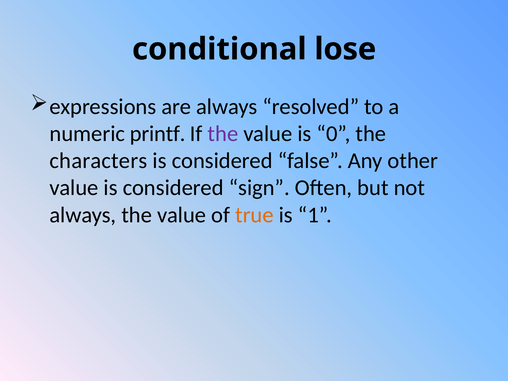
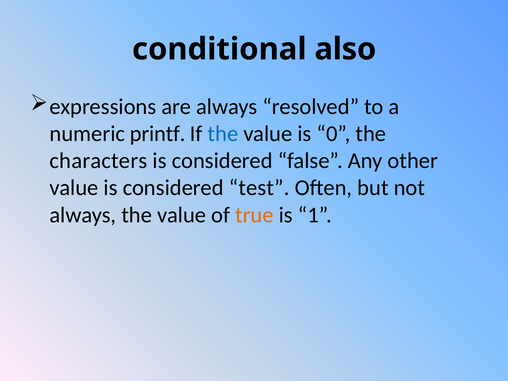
lose: lose -> also
the at (223, 134) colour: purple -> blue
sign: sign -> test
